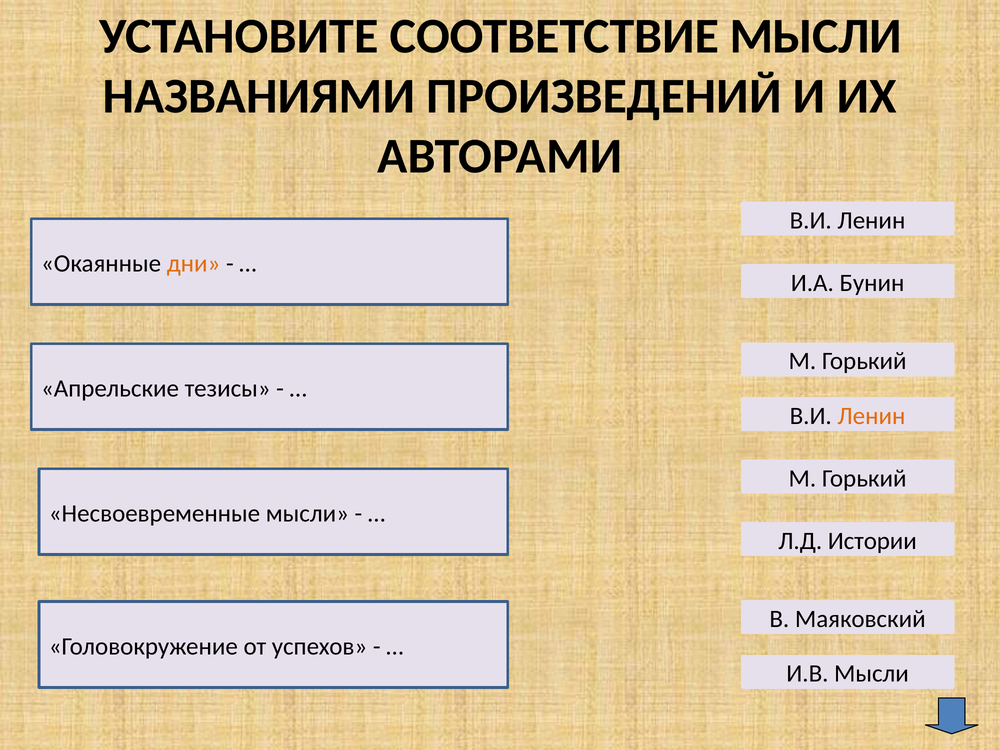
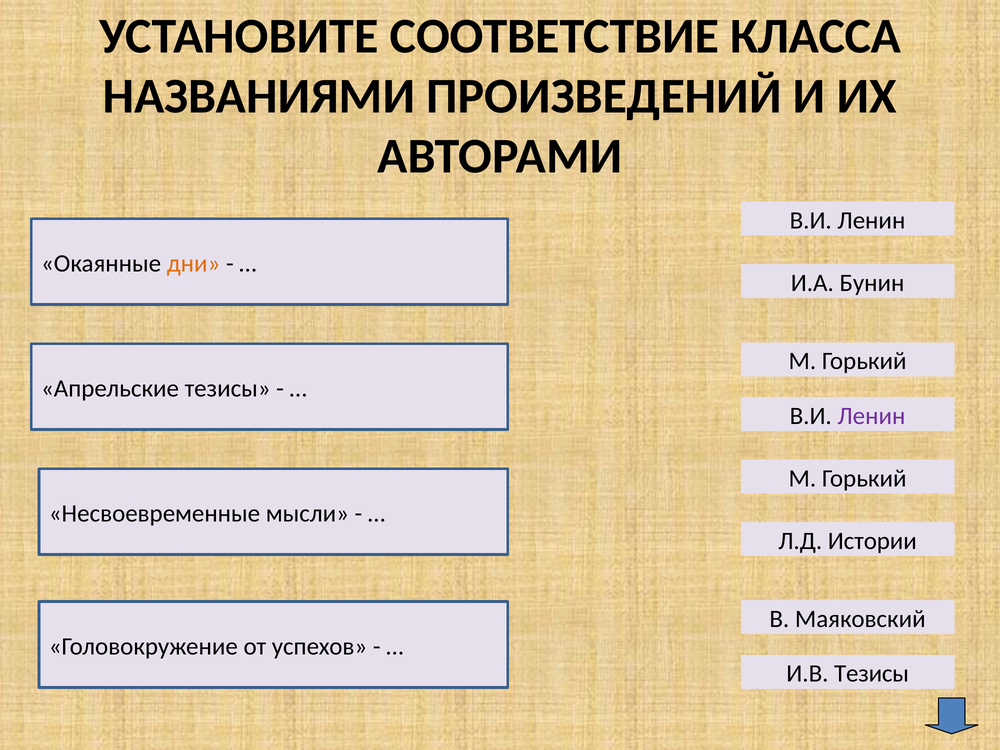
СООТВЕТСТВИЕ МЫСЛИ: МЫСЛИ -> КЛАССА
Ленин at (871, 416) colour: orange -> purple
И.В Мысли: Мысли -> Тезисы
